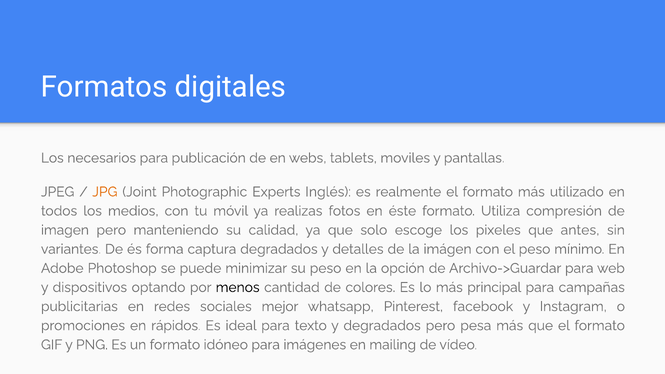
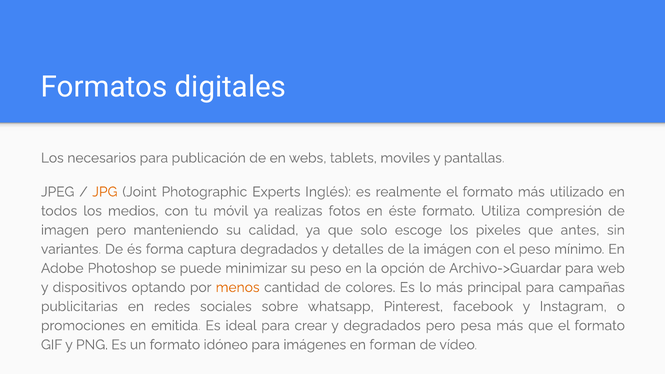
menos colour: black -> orange
mejor: mejor -> sobre
rápidos: rápidos -> emitida
texto: texto -> crear
mailing: mailing -> forman
